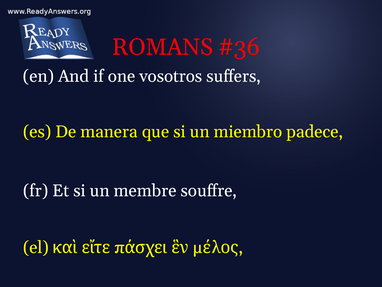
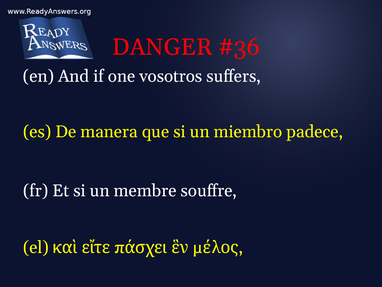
ROMANS: ROMANS -> DANGER
